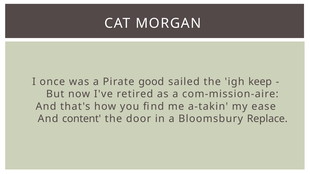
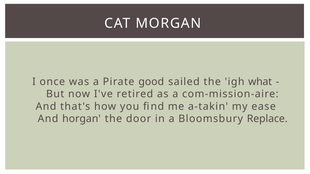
keep: keep -> what
content: content -> horgan
